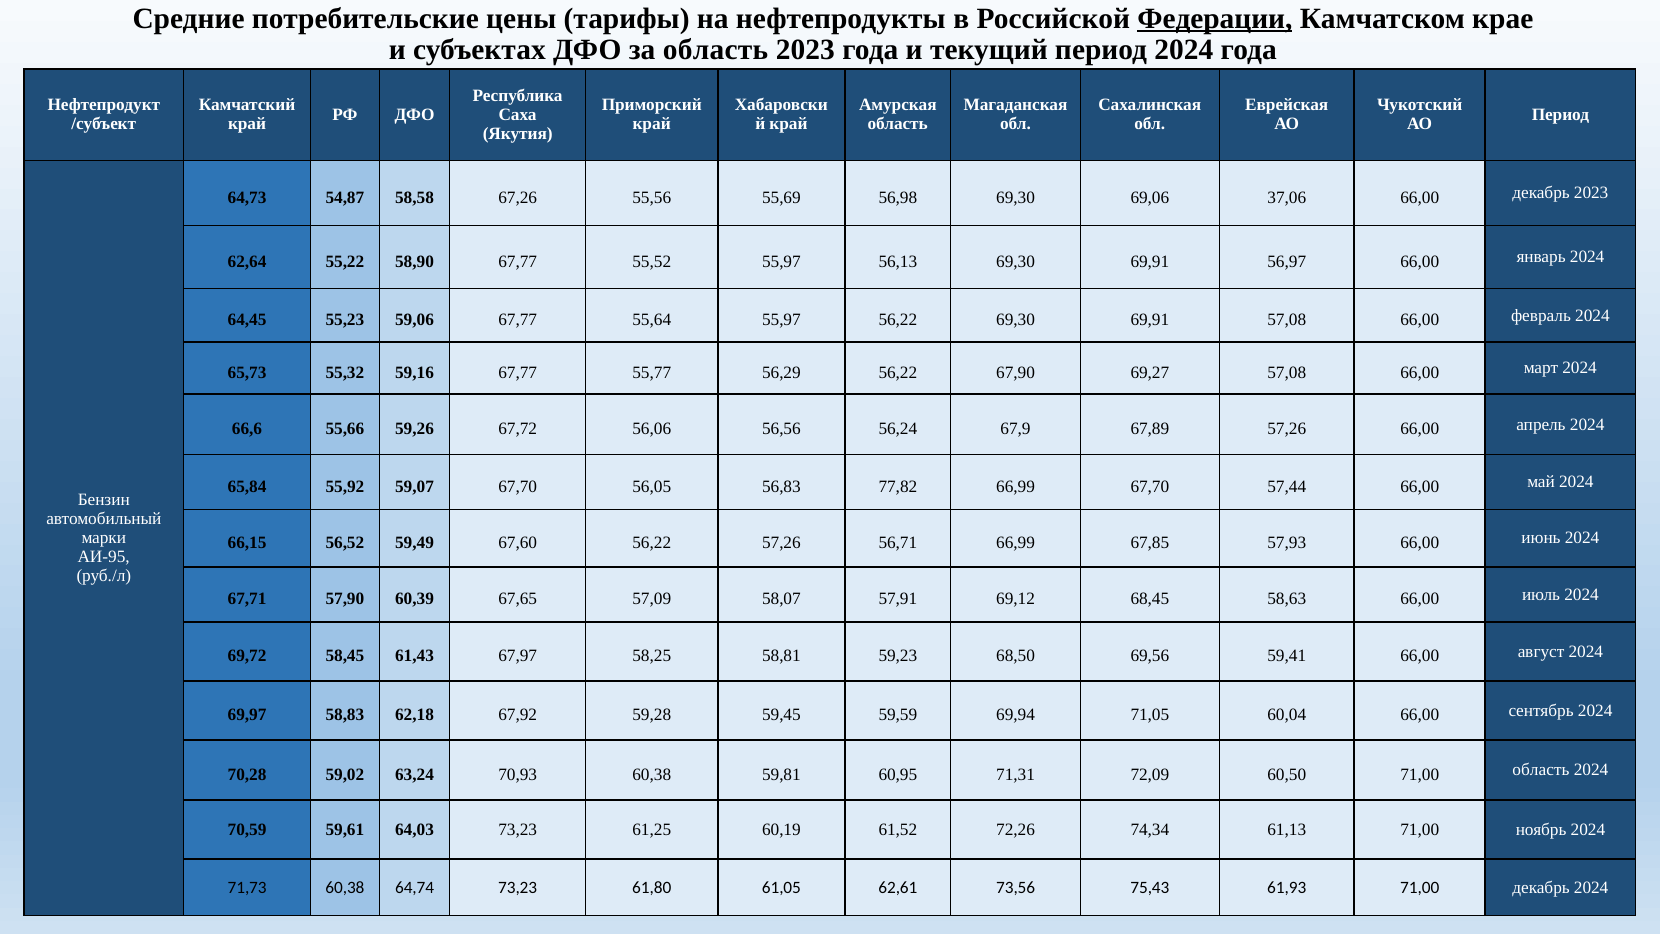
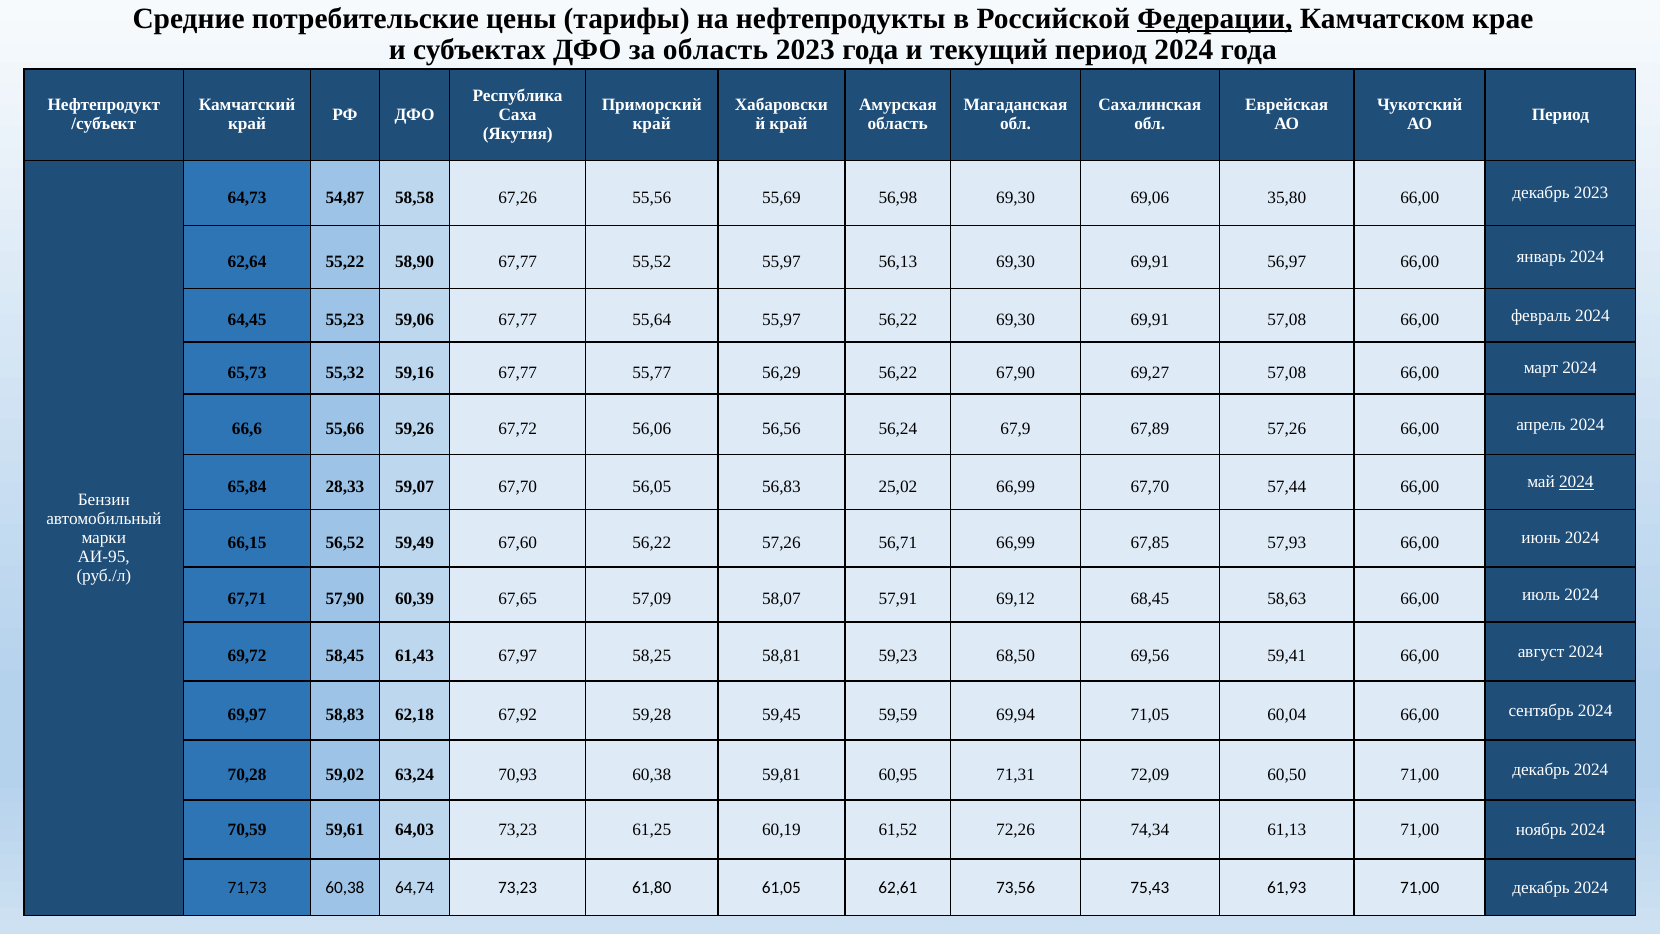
37,06: 37,06 -> 35,80
55,92: 55,92 -> 28,33
77,82: 77,82 -> 25,02
2024 at (1576, 482) underline: none -> present
60,50 71,00 область: область -> декабрь
